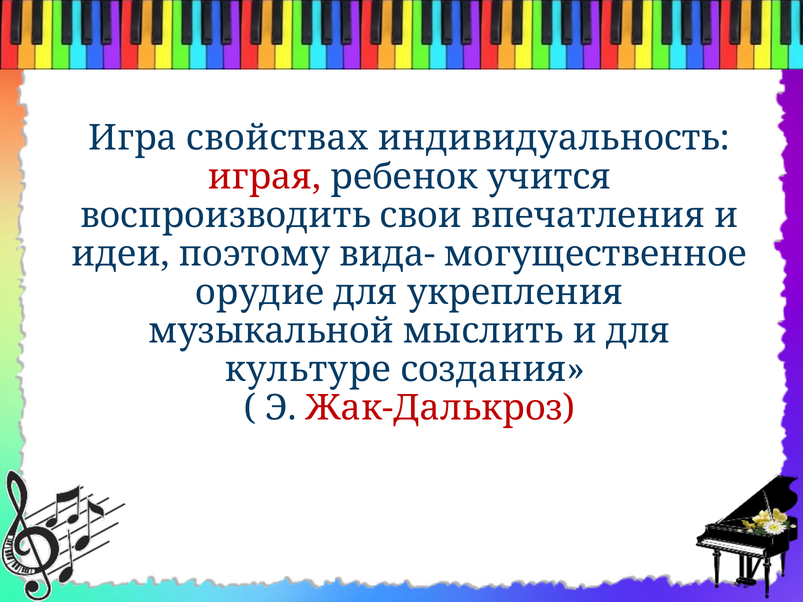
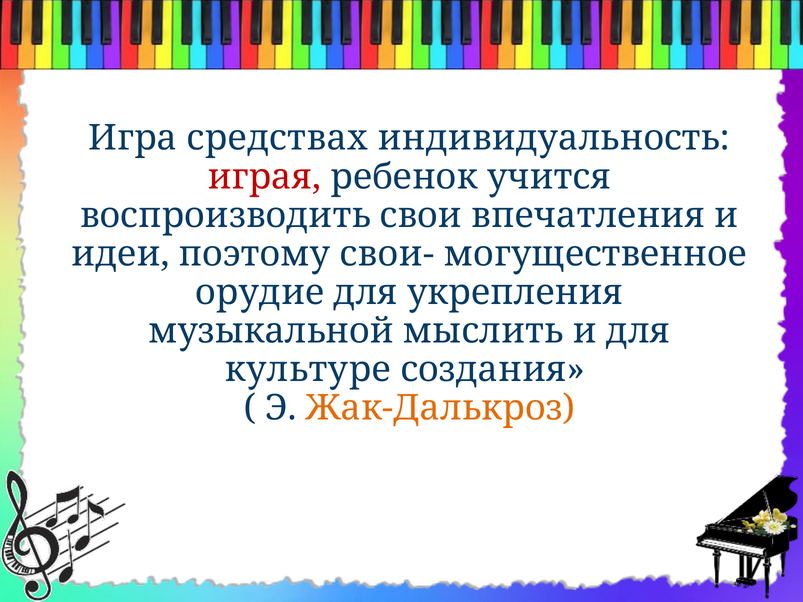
свойствах: свойствах -> средствах
вида-: вида- -> свои-
Жак-Далькроз colour: red -> orange
